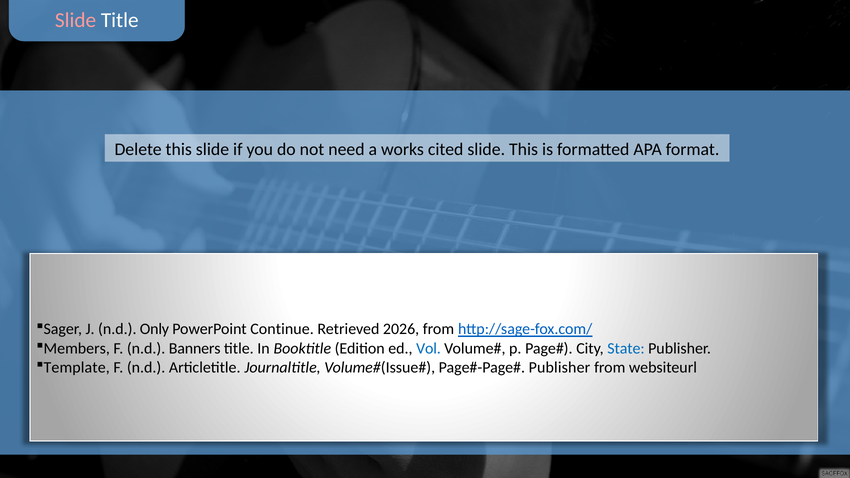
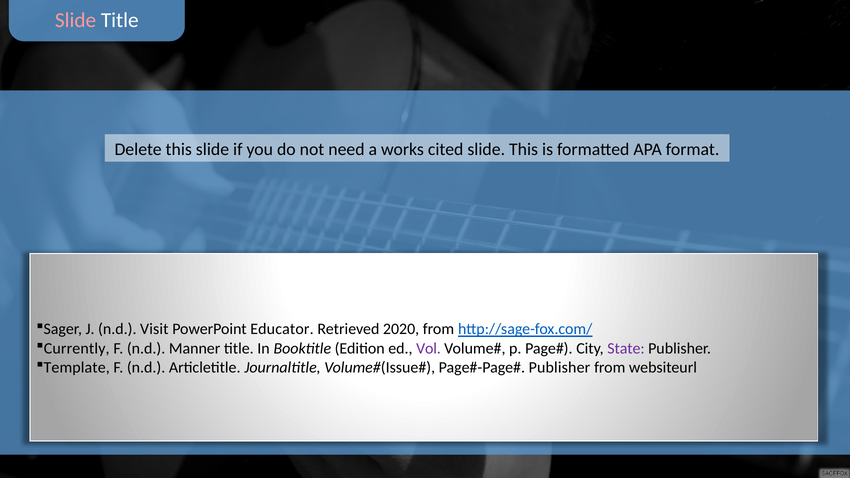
Only: Only -> Visit
Continue: Continue -> Educator
2026: 2026 -> 2020
Members: Members -> Currently
Banners: Banners -> Manner
Vol colour: blue -> purple
State colour: blue -> purple
